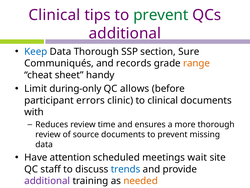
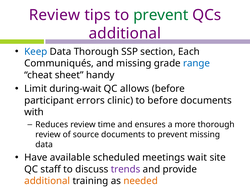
Clinical at (54, 15): Clinical -> Review
Sure: Sure -> Each
and records: records -> missing
range colour: orange -> blue
during-only: during-only -> during-wait
to clinical: clinical -> before
attention: attention -> available
trends colour: blue -> purple
additional at (47, 180) colour: purple -> orange
